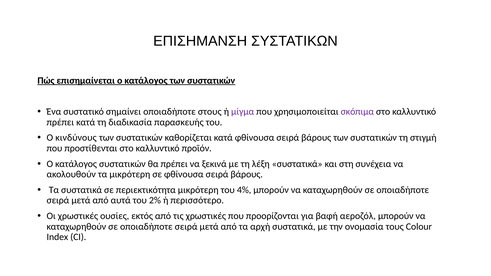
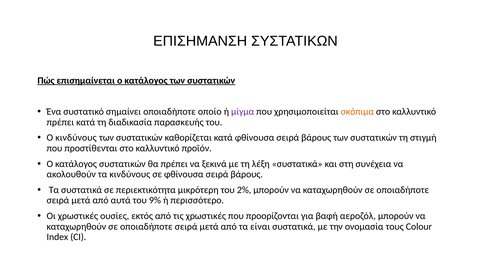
στους: στους -> οποίο
σκόπιμα colour: purple -> orange
τα μικρότερη: μικρότερη -> κινδύνους
4%: 4% -> 2%
2%: 2% -> 9%
αρχή: αρχή -> είναι
